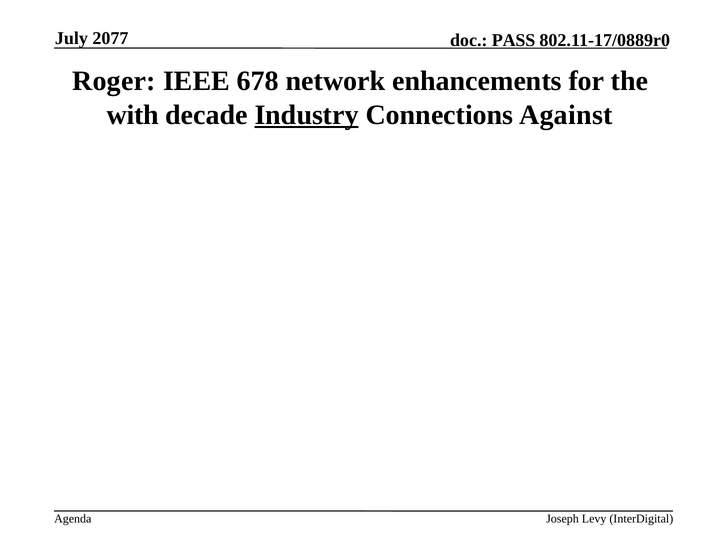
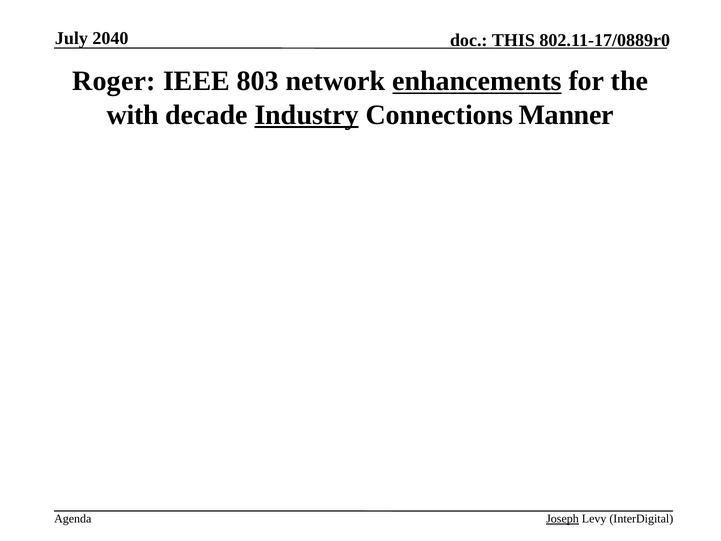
2077: 2077 -> 2040
PASS: PASS -> THIS
678: 678 -> 803
enhancements underline: none -> present
Against: Against -> Manner
Joseph underline: none -> present
